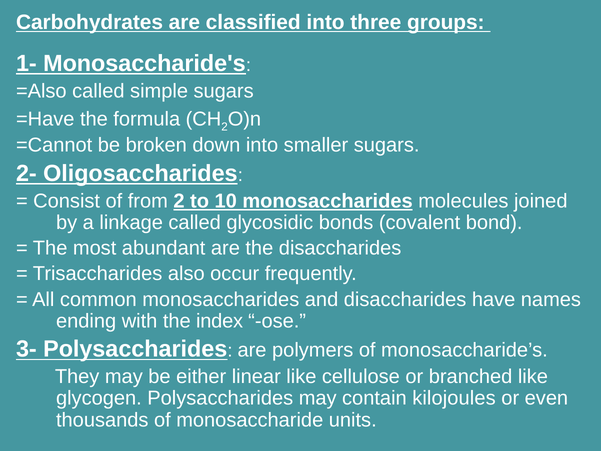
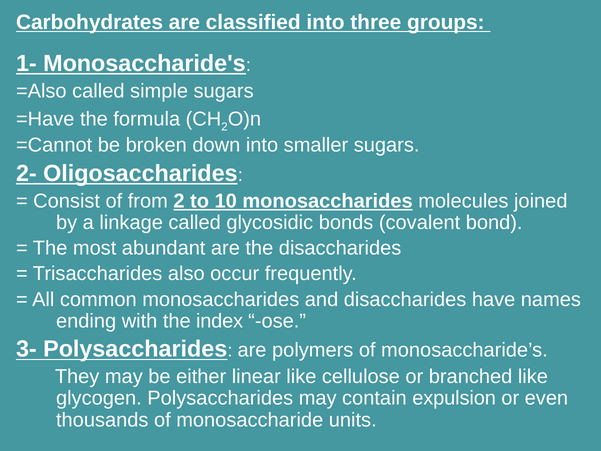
kilojoules: kilojoules -> expulsion
